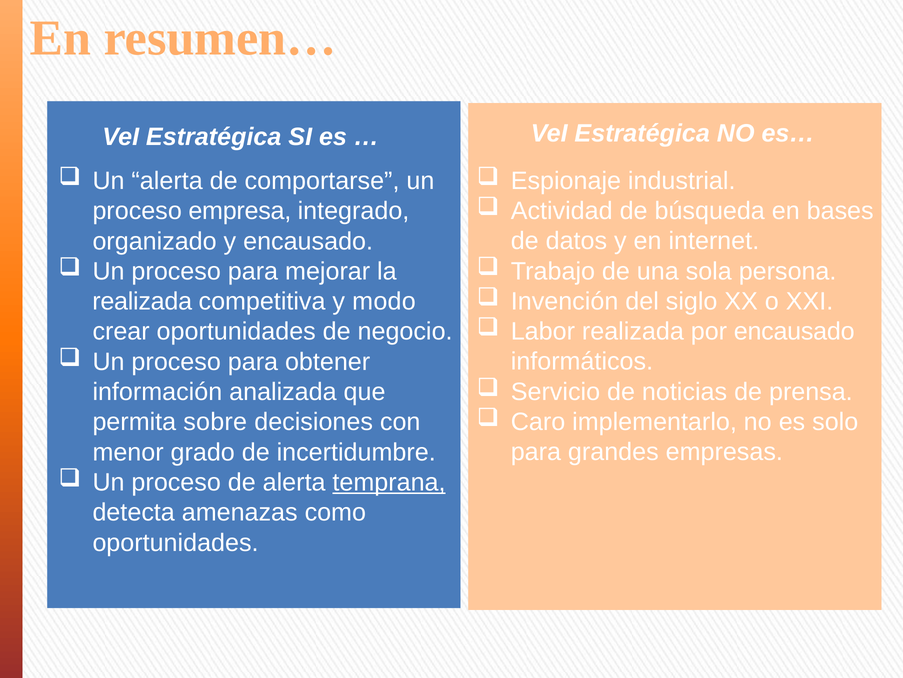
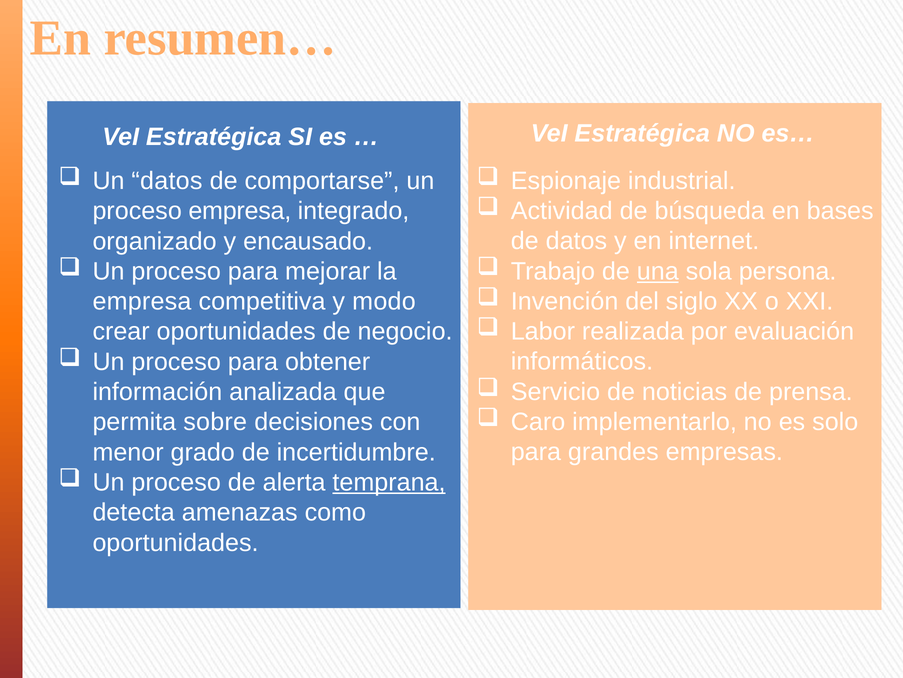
Un alerta: alerta -> datos
una underline: none -> present
realizada at (142, 301): realizada -> empresa
por encausado: encausado -> evaluación
